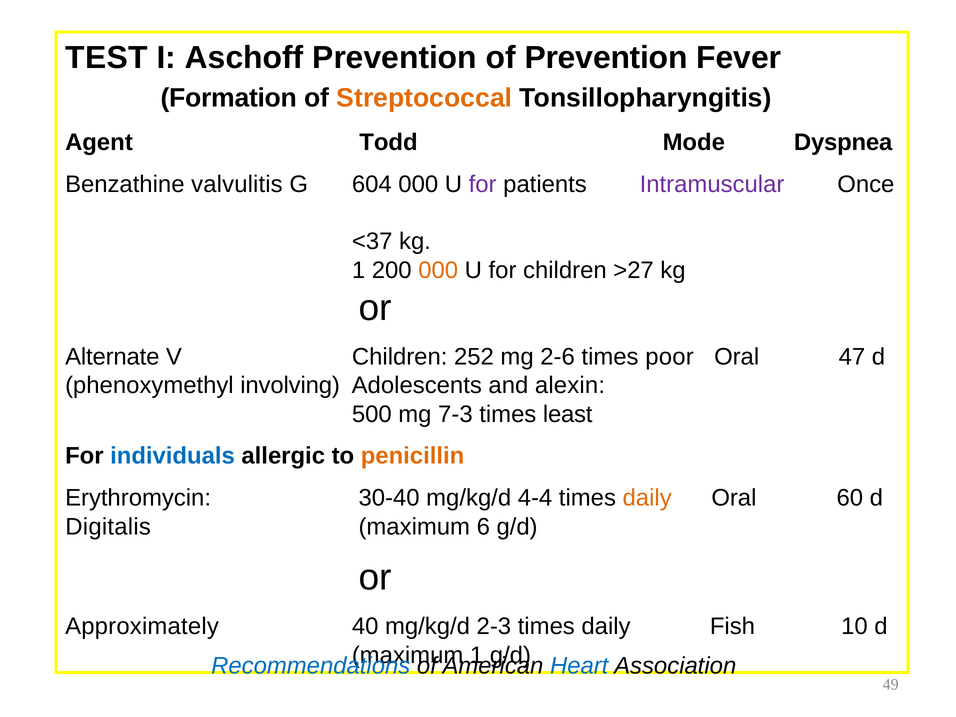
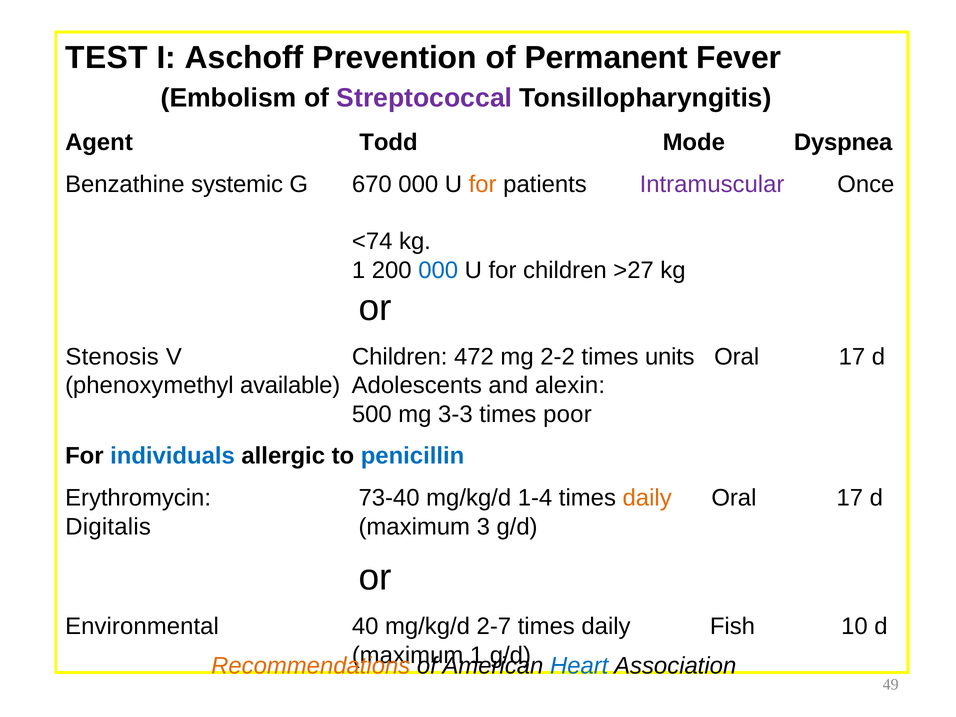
of Prevention: Prevention -> Permanent
Formation: Formation -> Embolism
Streptococcal colour: orange -> purple
valvulitis: valvulitis -> systemic
604: 604 -> 670
for at (483, 184) colour: purple -> orange
<37: <37 -> <74
000 at (438, 270) colour: orange -> blue
Alternate: Alternate -> Stenosis
252: 252 -> 472
2-6: 2-6 -> 2-2
poor: poor -> units
47 at (852, 357): 47 -> 17
involving: involving -> available
7-3: 7-3 -> 3-3
least: least -> poor
penicillin colour: orange -> blue
30-40: 30-40 -> 73-40
4-4: 4-4 -> 1-4
60 at (850, 498): 60 -> 17
6: 6 -> 3
Approximately: Approximately -> Environmental
2-3: 2-3 -> 2-7
Recommendations colour: blue -> orange
